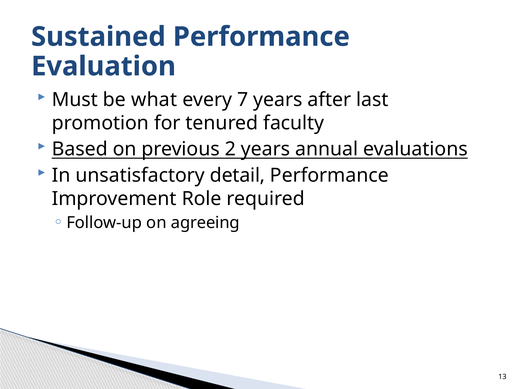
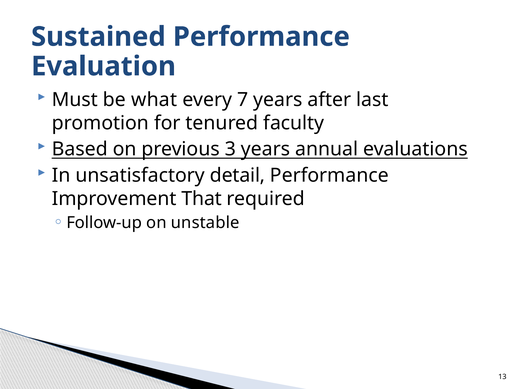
2: 2 -> 3
Role: Role -> That
agreeing: agreeing -> unstable
